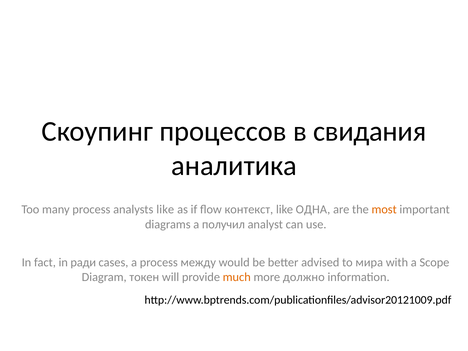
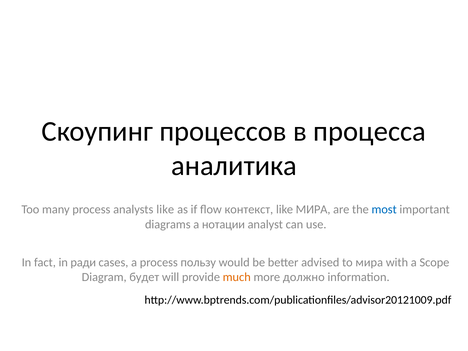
свидания: свидания -> процесса
like ОДНА: ОДНА -> МИРА
most colour: orange -> blue
получил: получил -> нотации
между: между -> пользу
токен: токен -> будет
